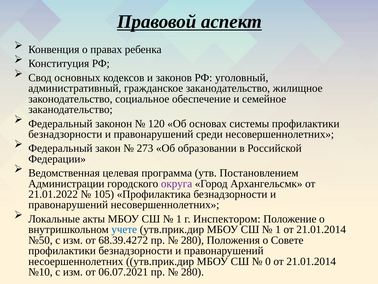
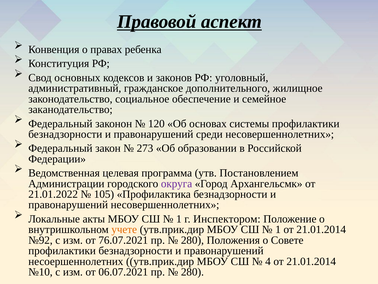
гражданское заканодательство: заканодательство -> дополнительного
учете colour: blue -> orange
№50: №50 -> №92
68.39.4272: 68.39.4272 -> 76.07.2021
0: 0 -> 4
